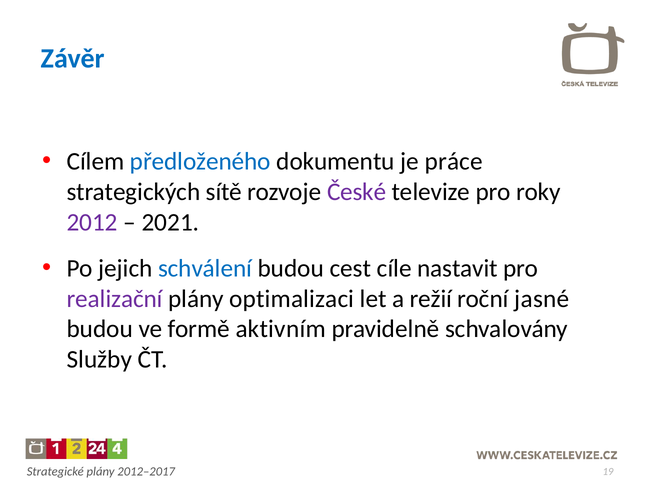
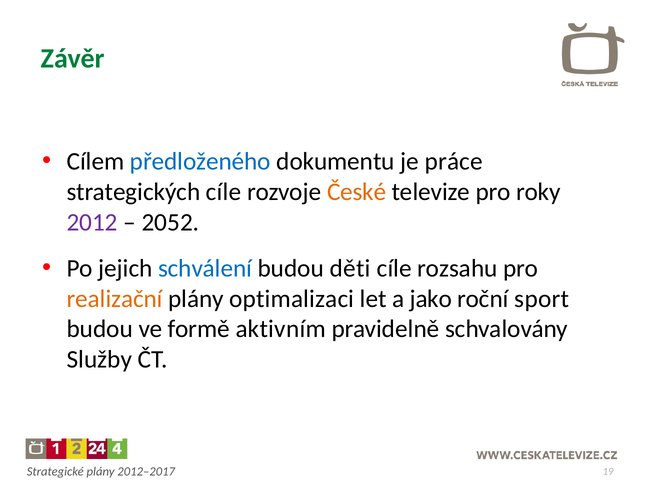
Závěr colour: blue -> green
strategických sítě: sítě -> cíle
České colour: purple -> orange
2021: 2021 -> 2052
cest: cest -> děti
nastavit: nastavit -> rozsahu
realizační colour: purple -> orange
režií: režií -> jako
jasné: jasné -> sport
